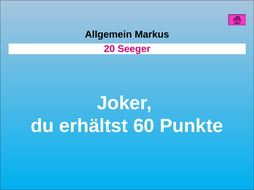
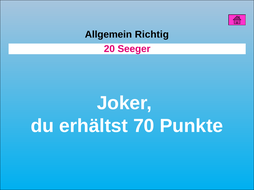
Markus: Markus -> Richtig
60: 60 -> 70
